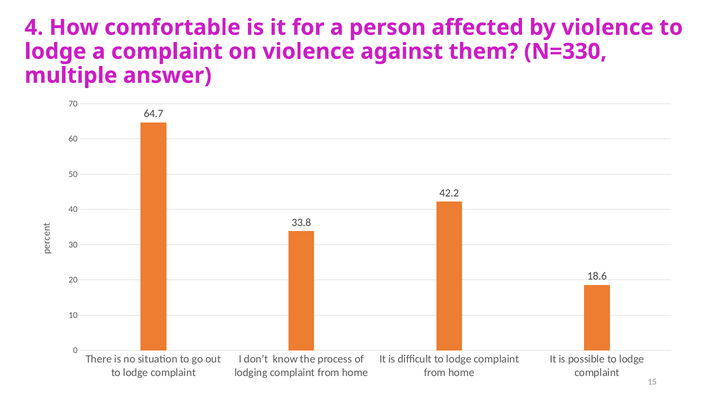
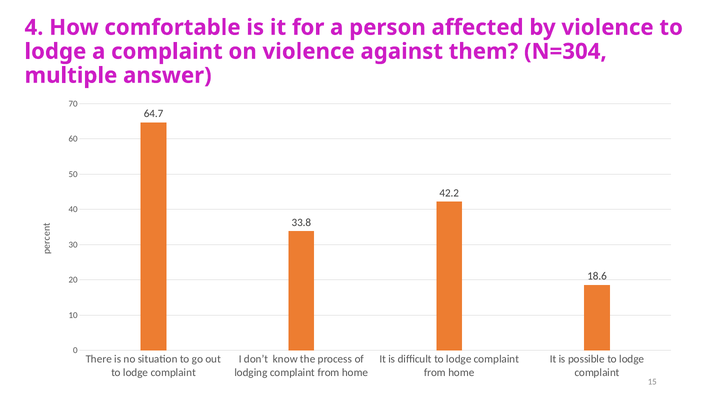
N=330: N=330 -> N=304
